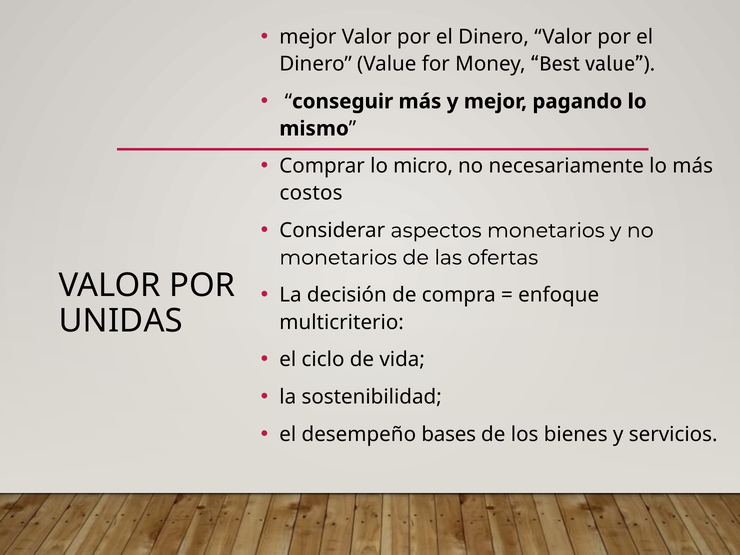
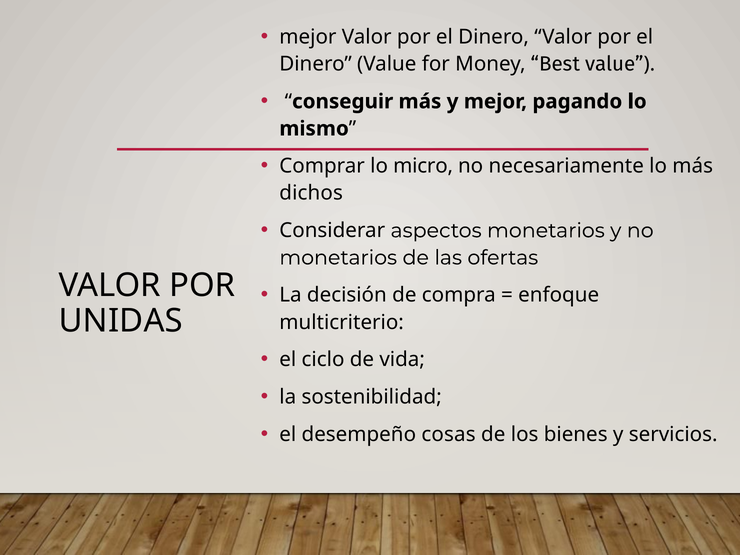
costos: costos -> dichos
bases: bases -> cosas
